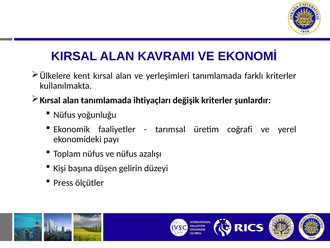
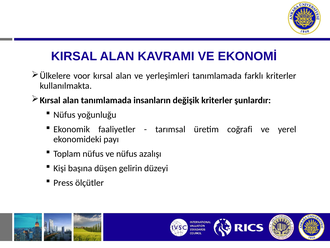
kent: kent -> voor
ihtiyaçları: ihtiyaçları -> insanların
